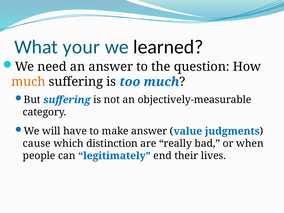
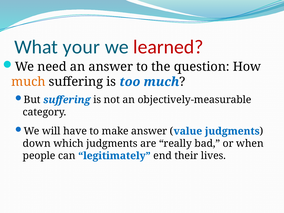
learned colour: black -> red
cause: cause -> down
which distinction: distinction -> judgments
